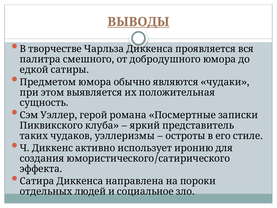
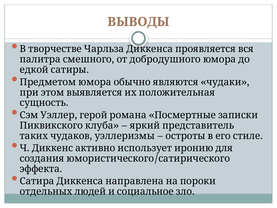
ВЫВОДЫ underline: present -> none
